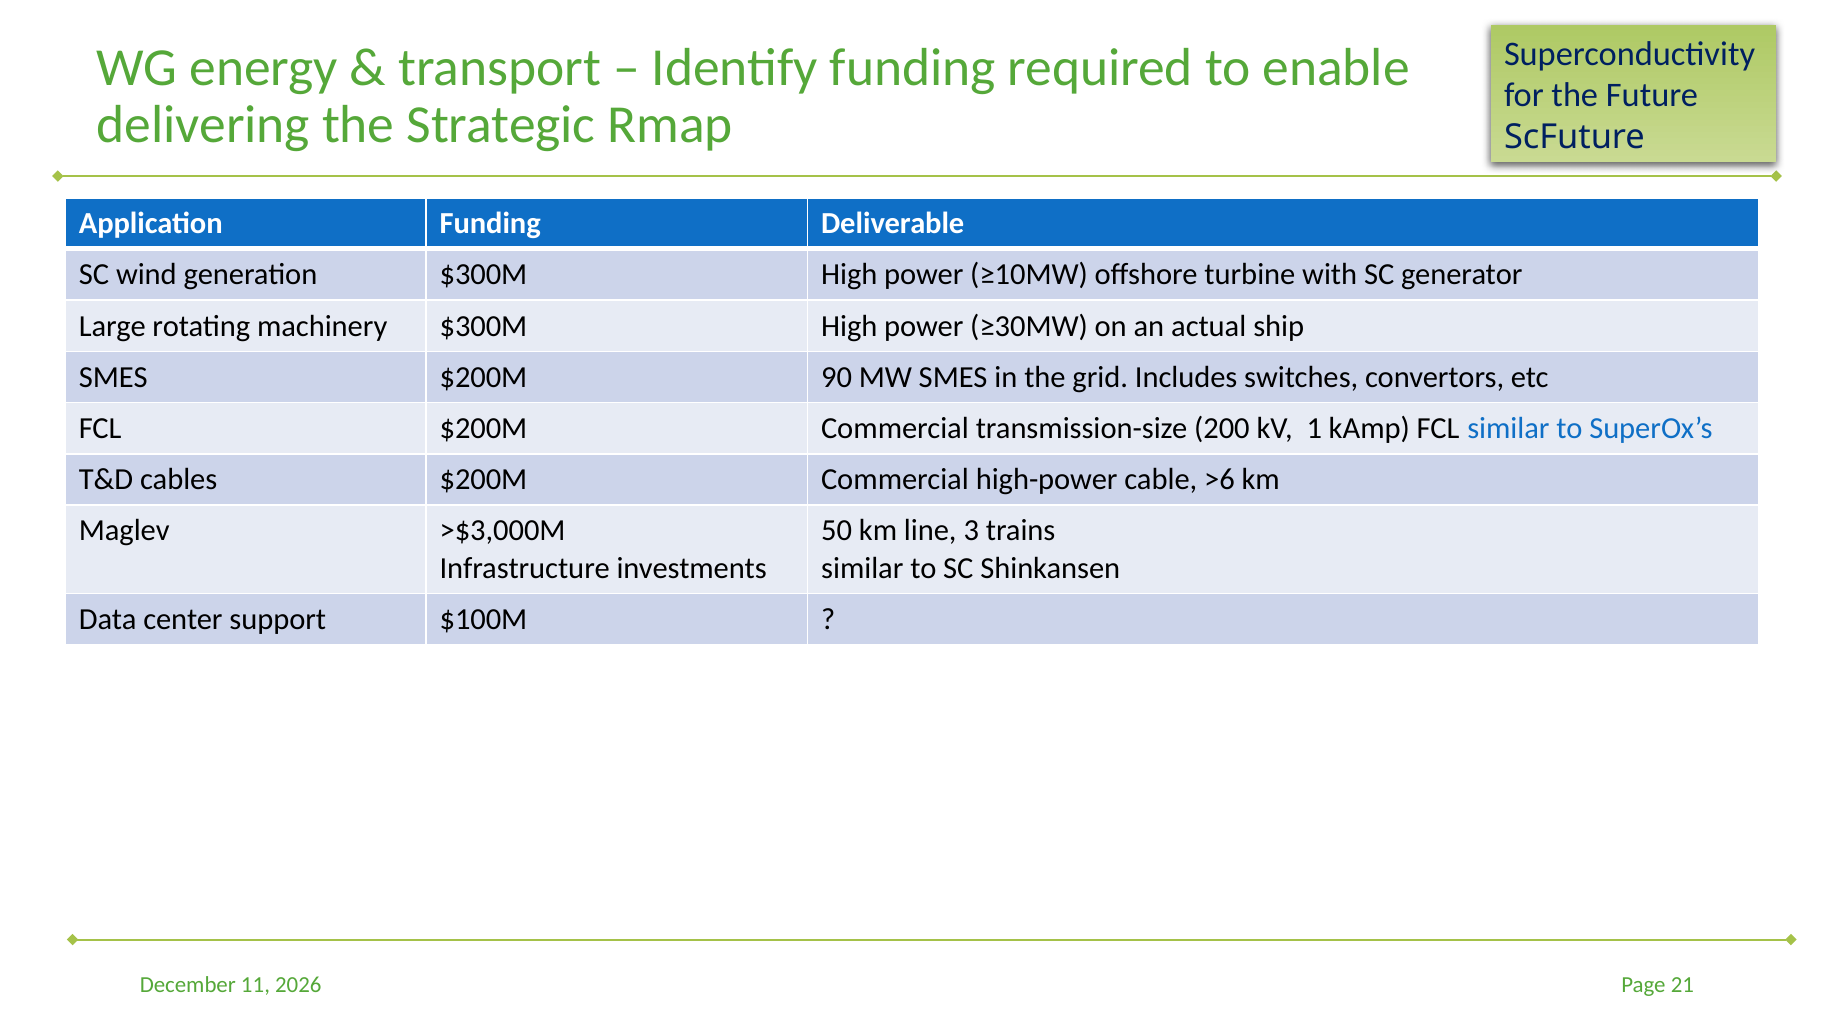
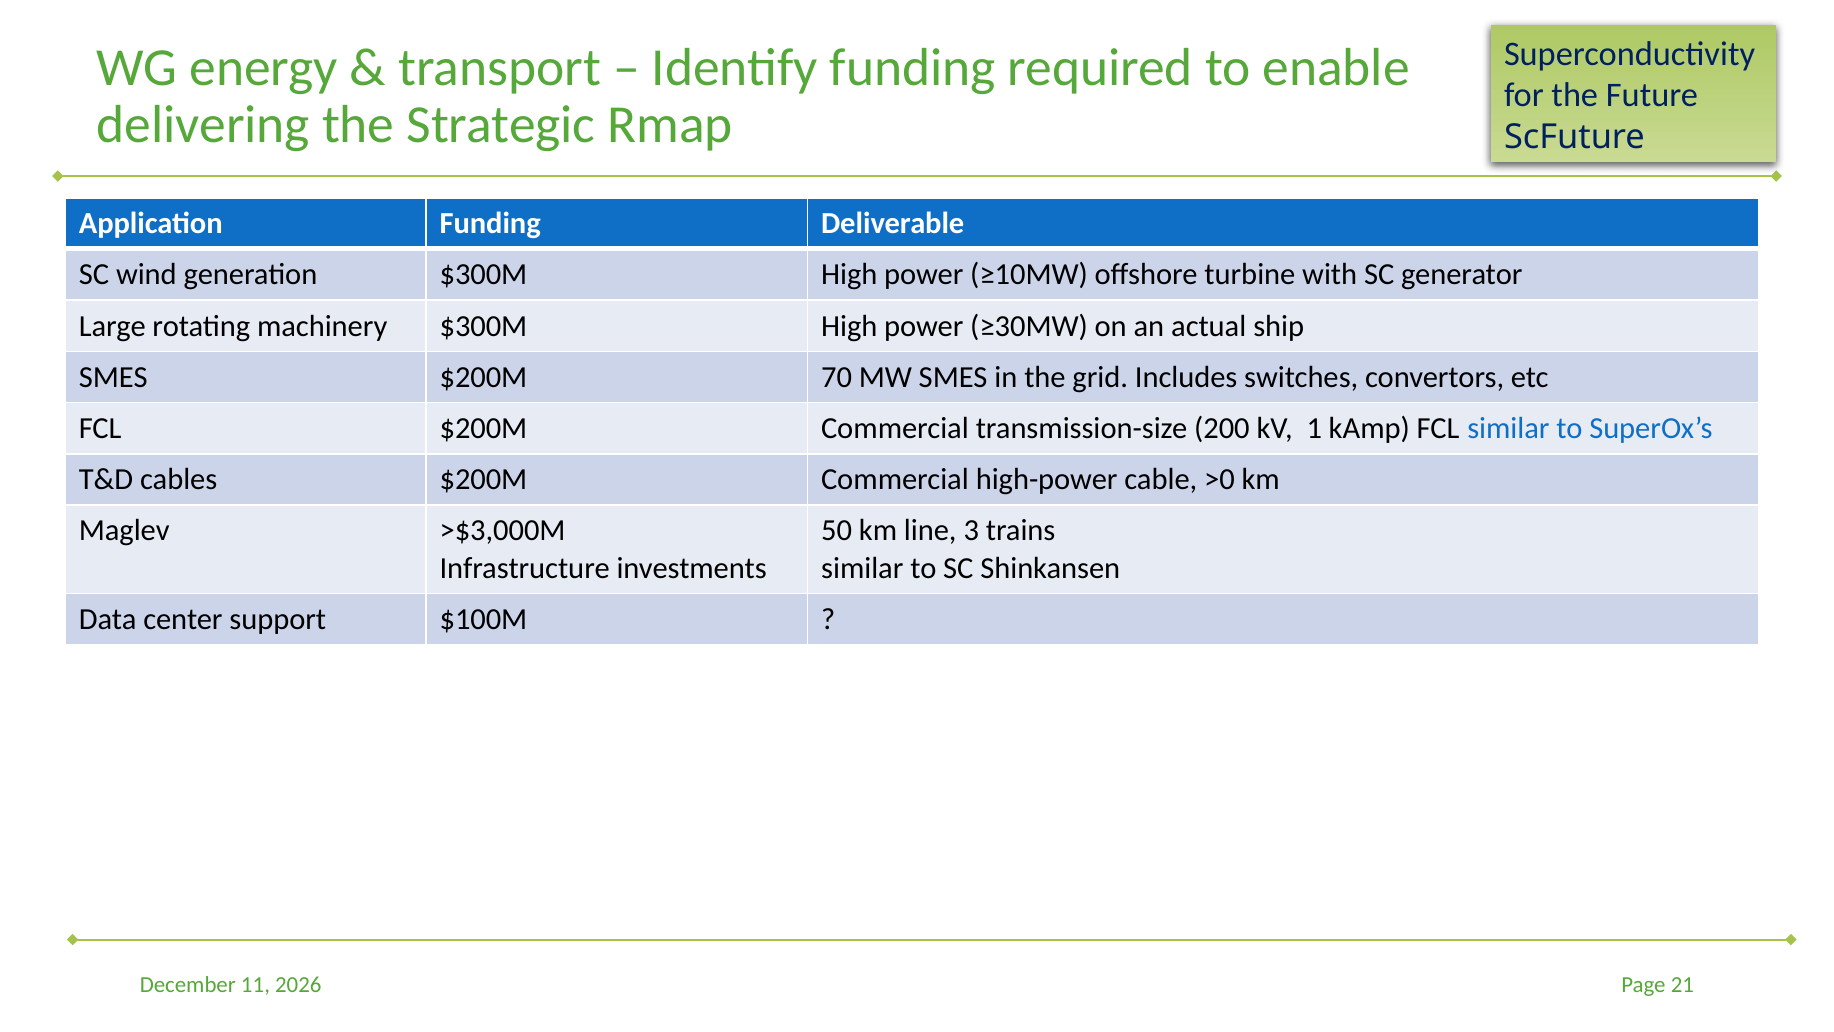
90: 90 -> 70
>6: >6 -> >0
